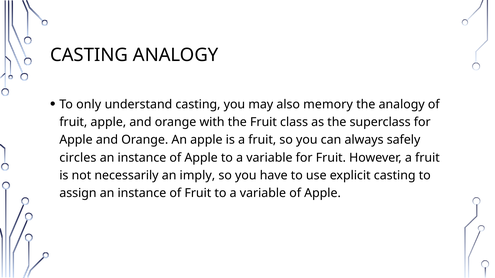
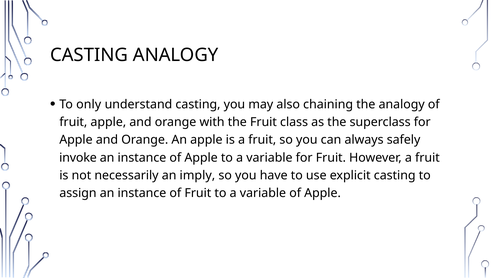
memory: memory -> chaining
circles: circles -> invoke
